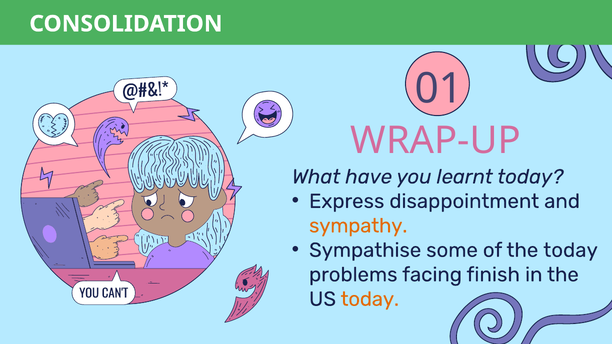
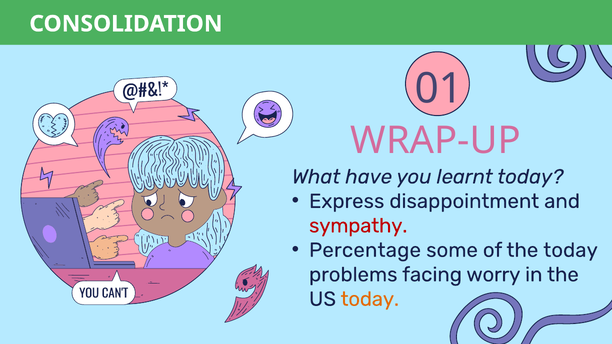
sympathy colour: orange -> red
Sympathise: Sympathise -> Percentage
finish: finish -> worry
